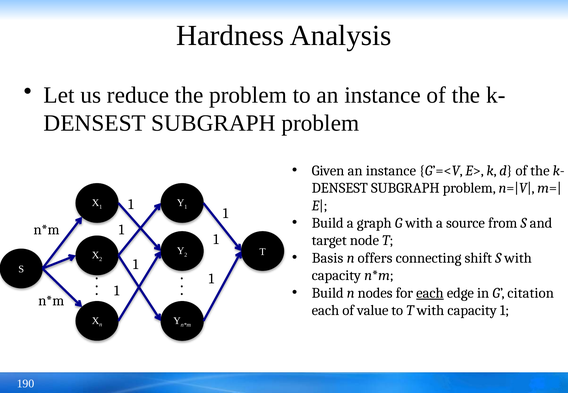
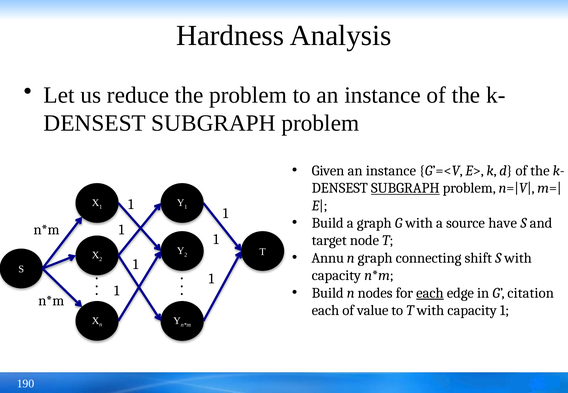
SUBGRAPH at (405, 188) underline: none -> present
from: from -> have
Basis: Basis -> Annu
n offers: offers -> graph
